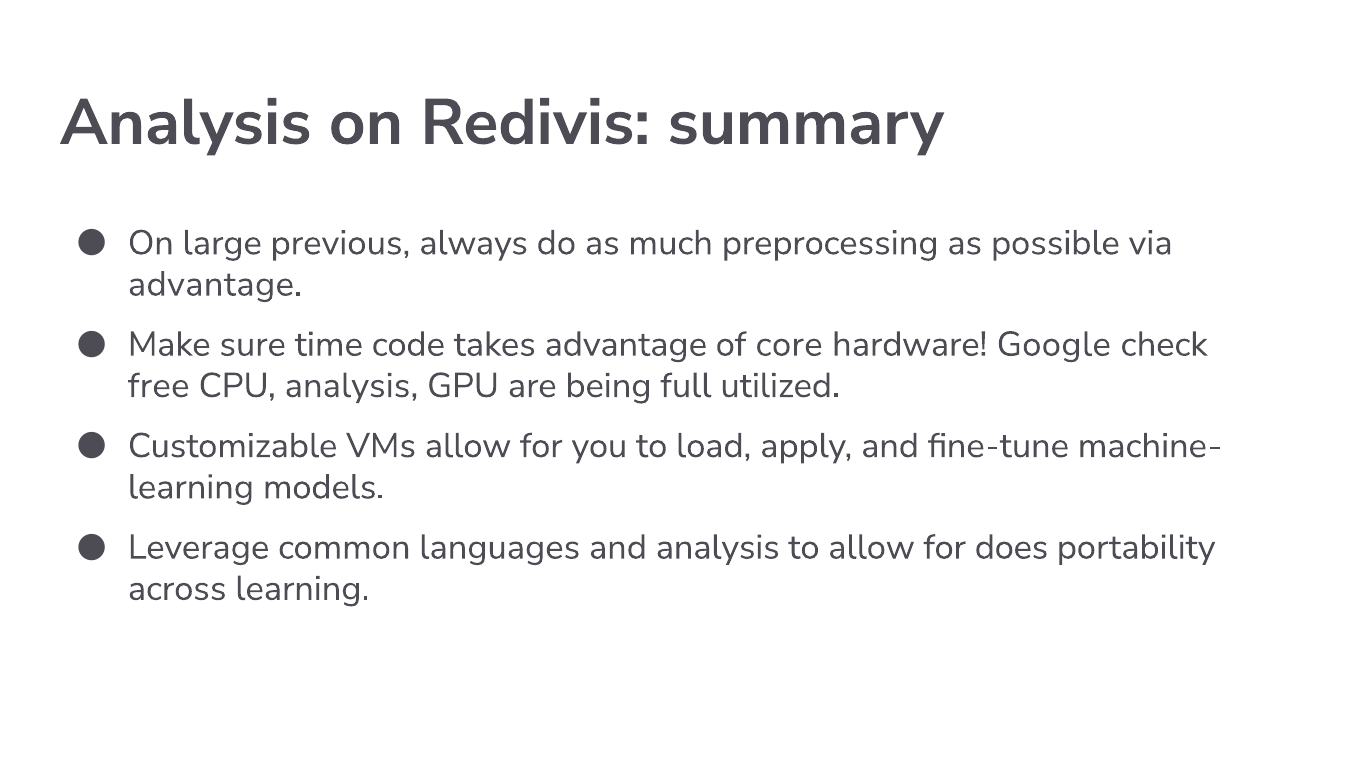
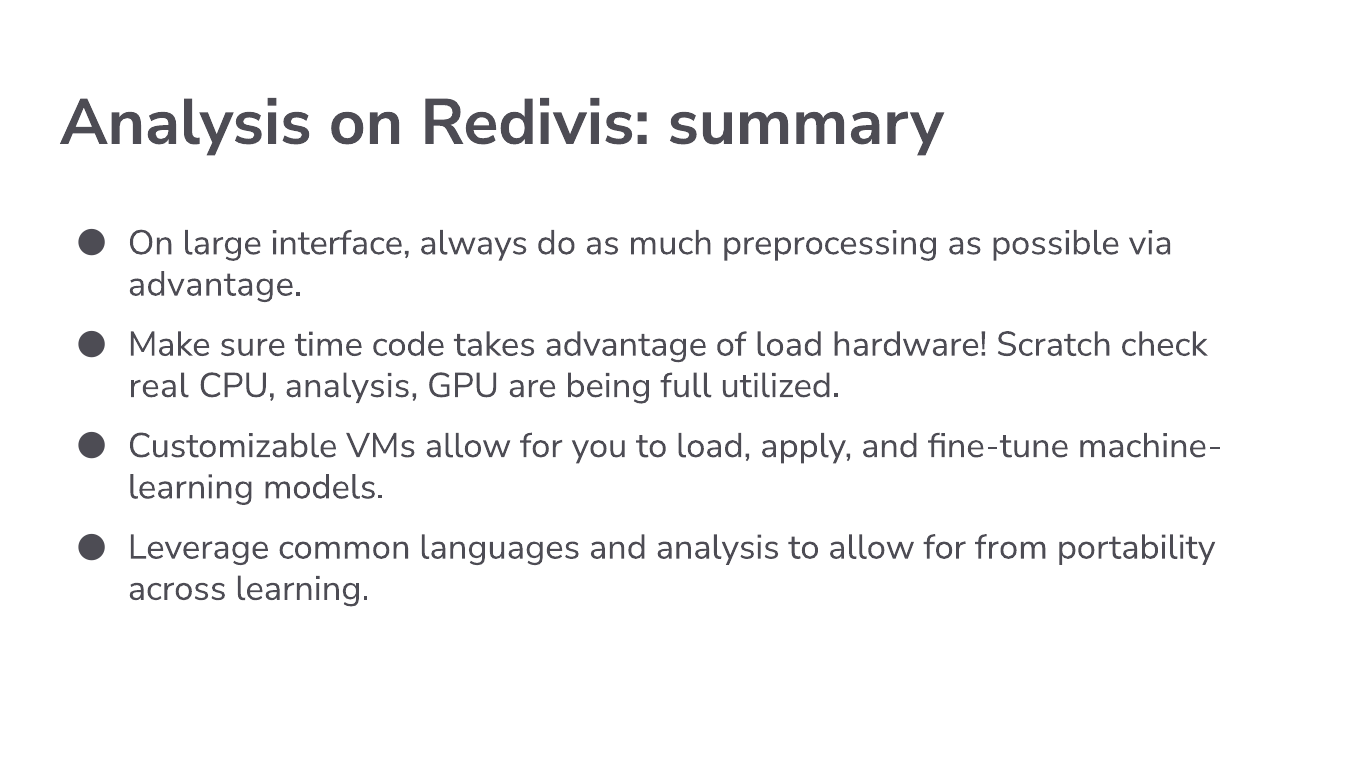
previous: previous -> interface
of core: core -> load
Google: Google -> Scratch
free: free -> real
does: does -> from
